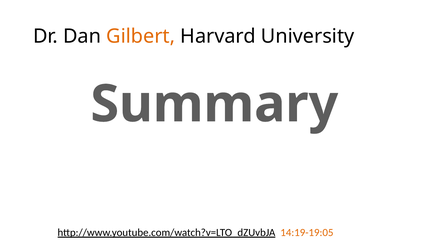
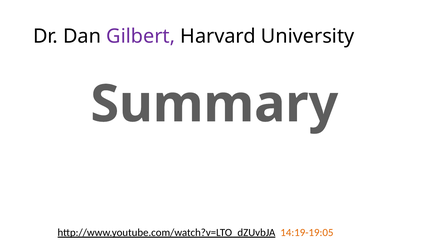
Gilbert colour: orange -> purple
